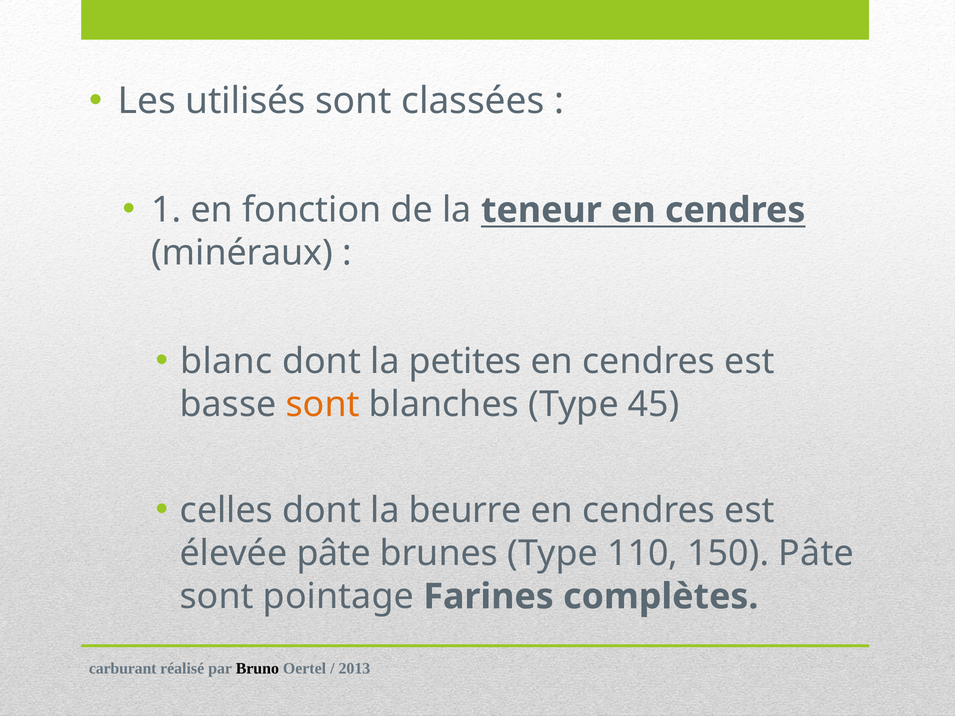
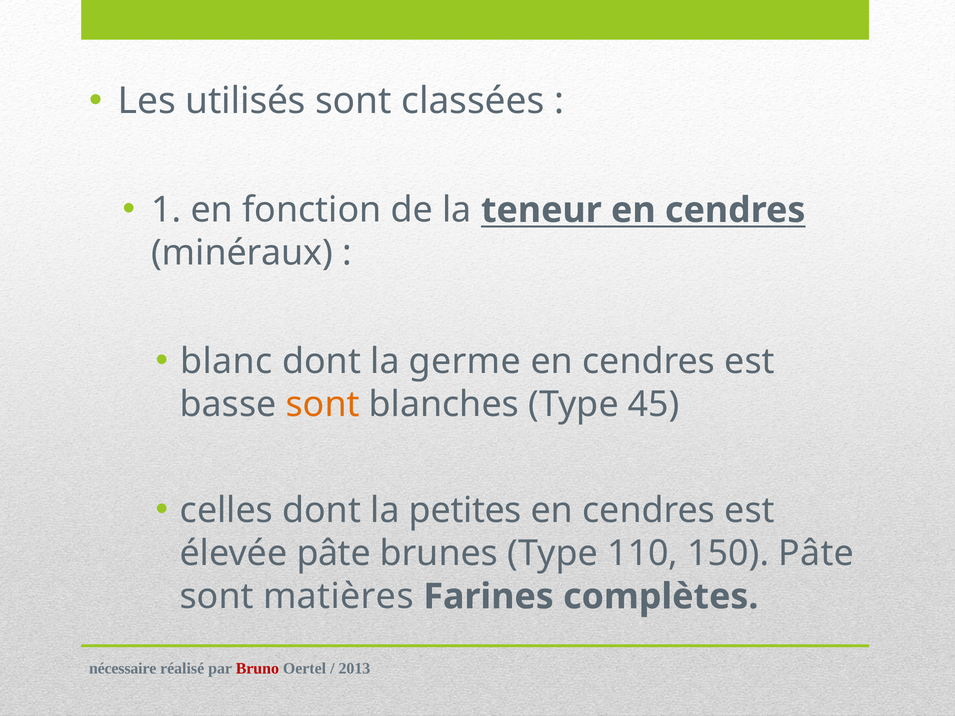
petites: petites -> germe
beurre: beurre -> petites
pointage: pointage -> matières
carburant: carburant -> nécessaire
Bruno colour: black -> red
